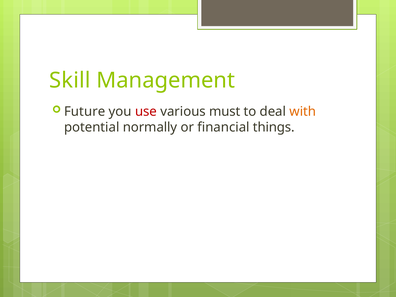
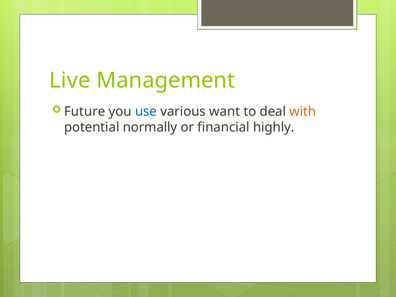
Skill: Skill -> Live
use colour: red -> blue
must: must -> want
things: things -> highly
